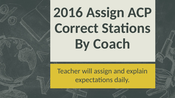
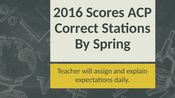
2016 Assign: Assign -> Scores
Coach: Coach -> Spring
